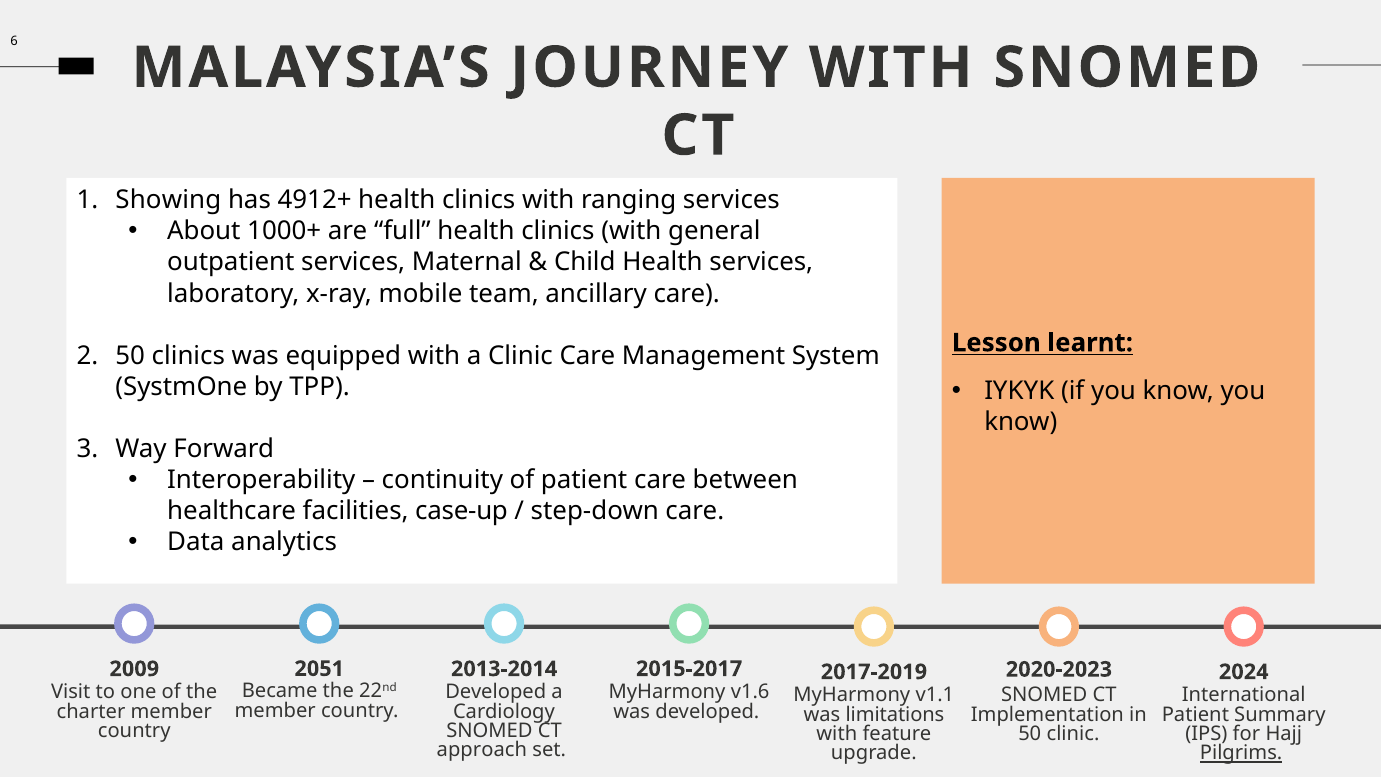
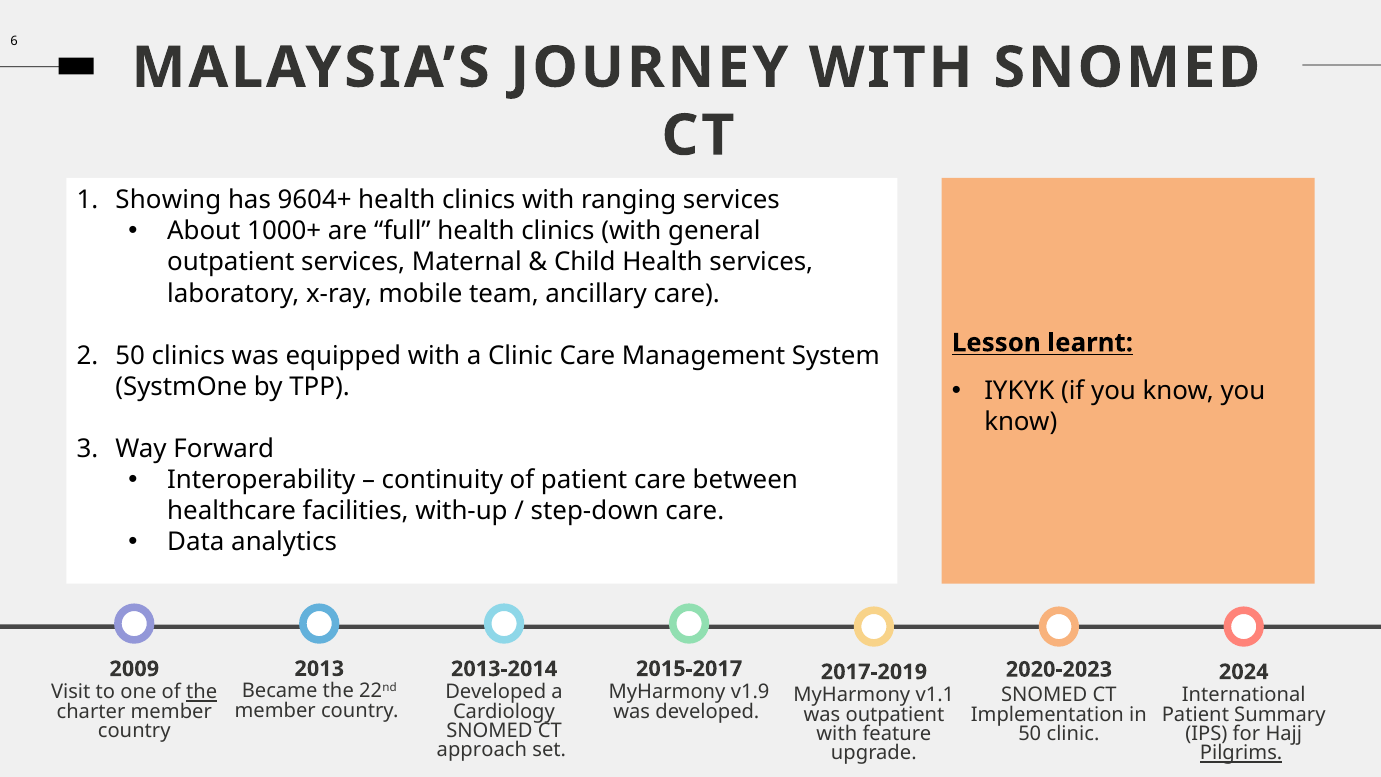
4912+: 4912+ -> 9604+
case-up: case-up -> with-up
2051: 2051 -> 2013
v1.6: v1.6 -> v1.9
the at (202, 692) underline: none -> present
was limitations: limitations -> outpatient
